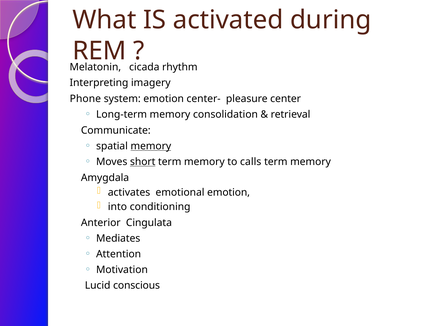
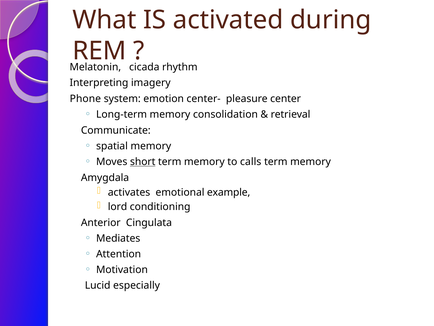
memory at (151, 146) underline: present -> none
emotional emotion: emotion -> example
into: into -> lord
conscious: conscious -> especially
